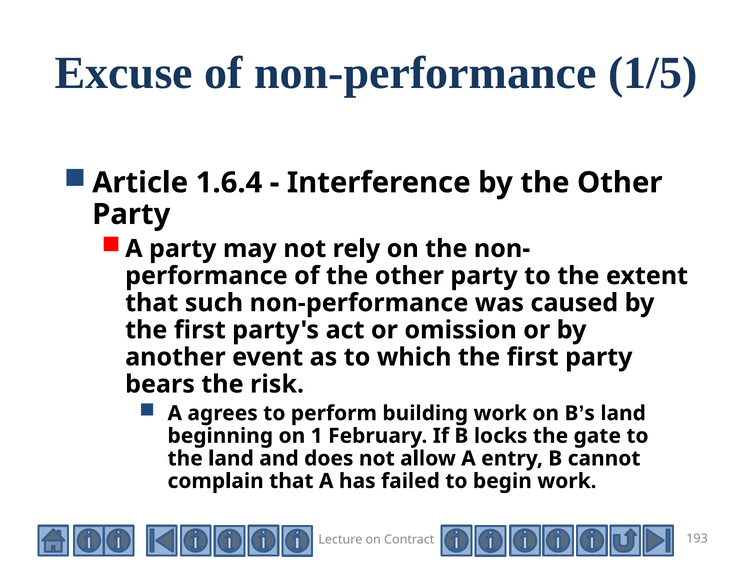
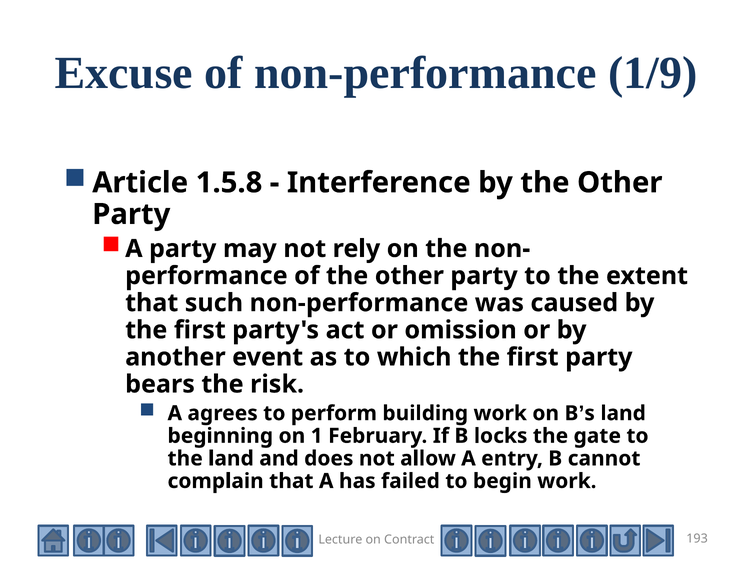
1/5: 1/5 -> 1/9
1.6.4: 1.6.4 -> 1.5.8
